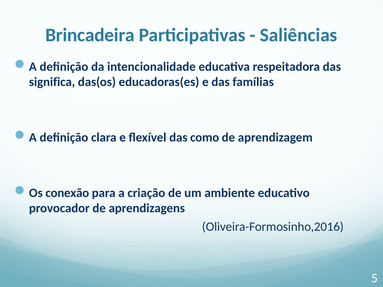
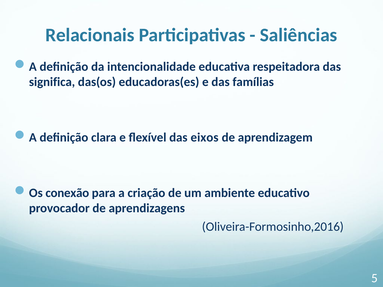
Brincadeira: Brincadeira -> Relacionais
como: como -> eixos
